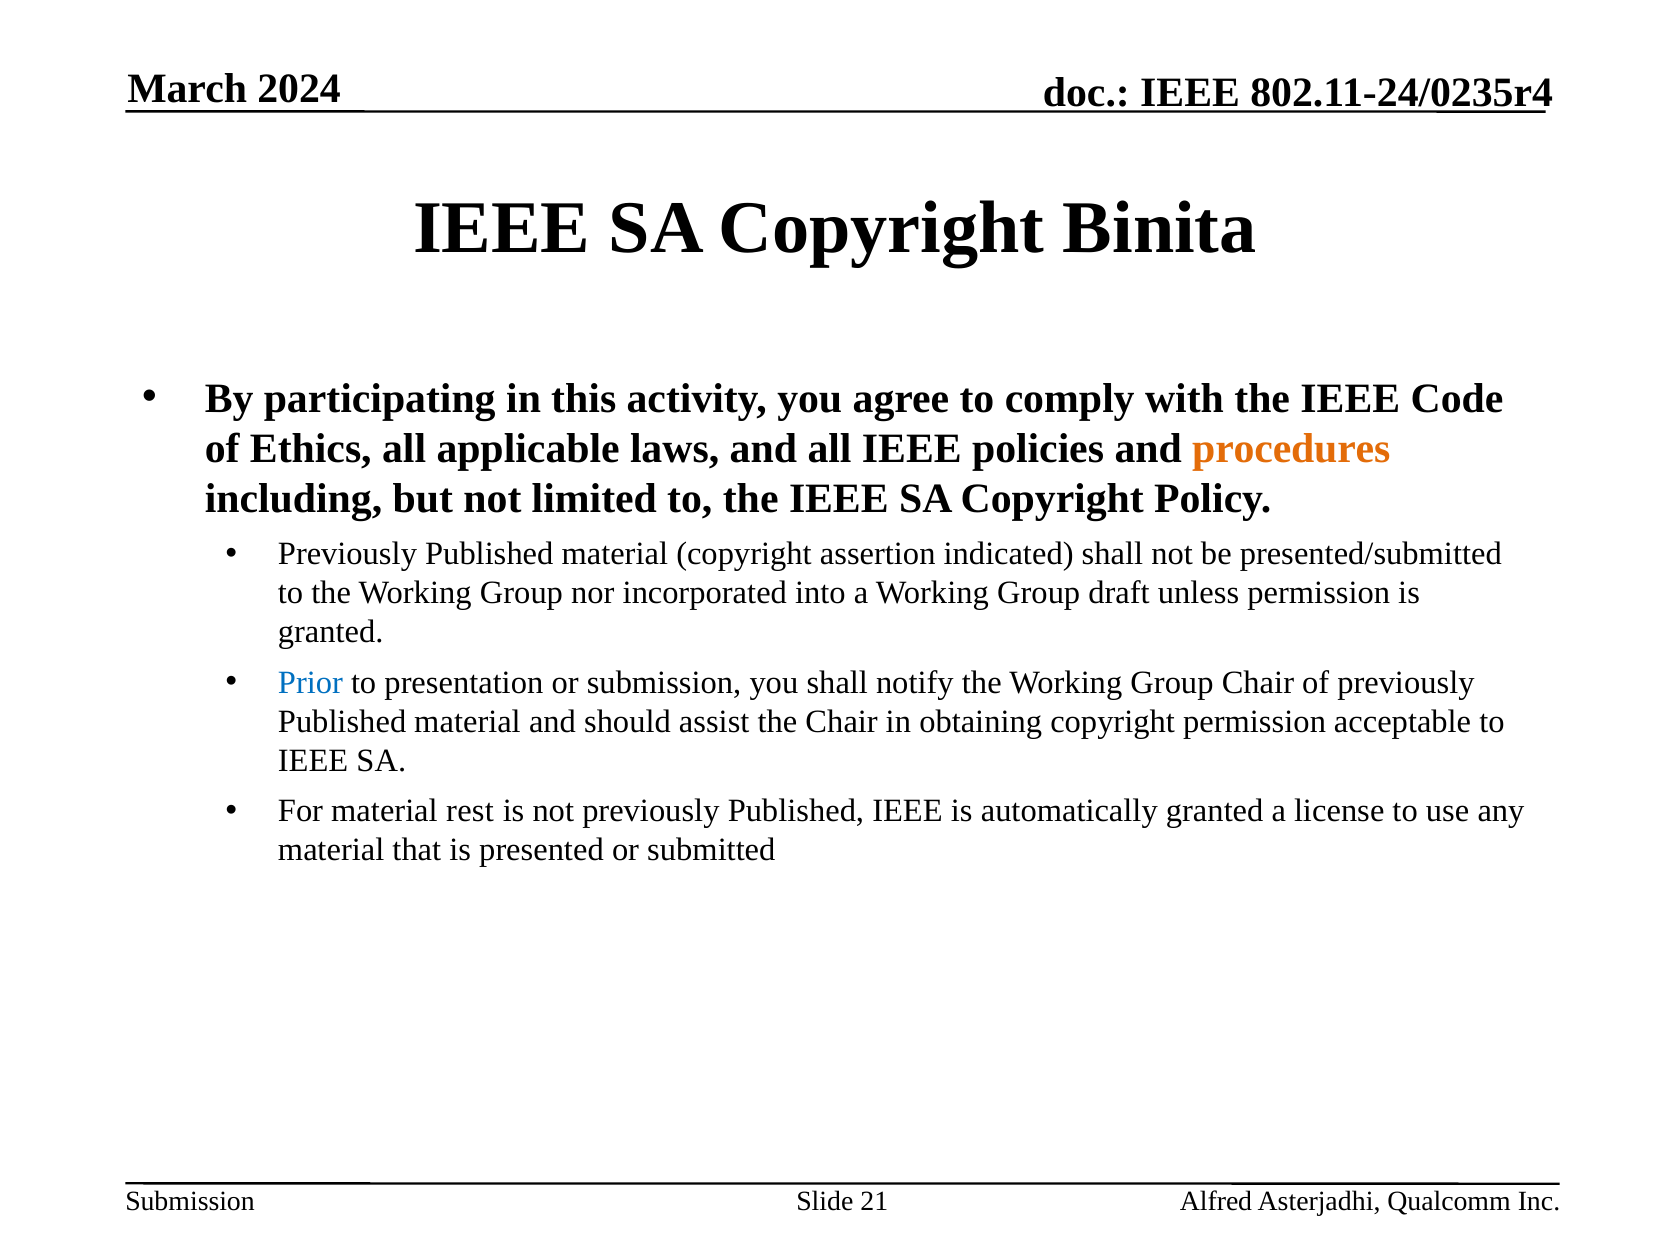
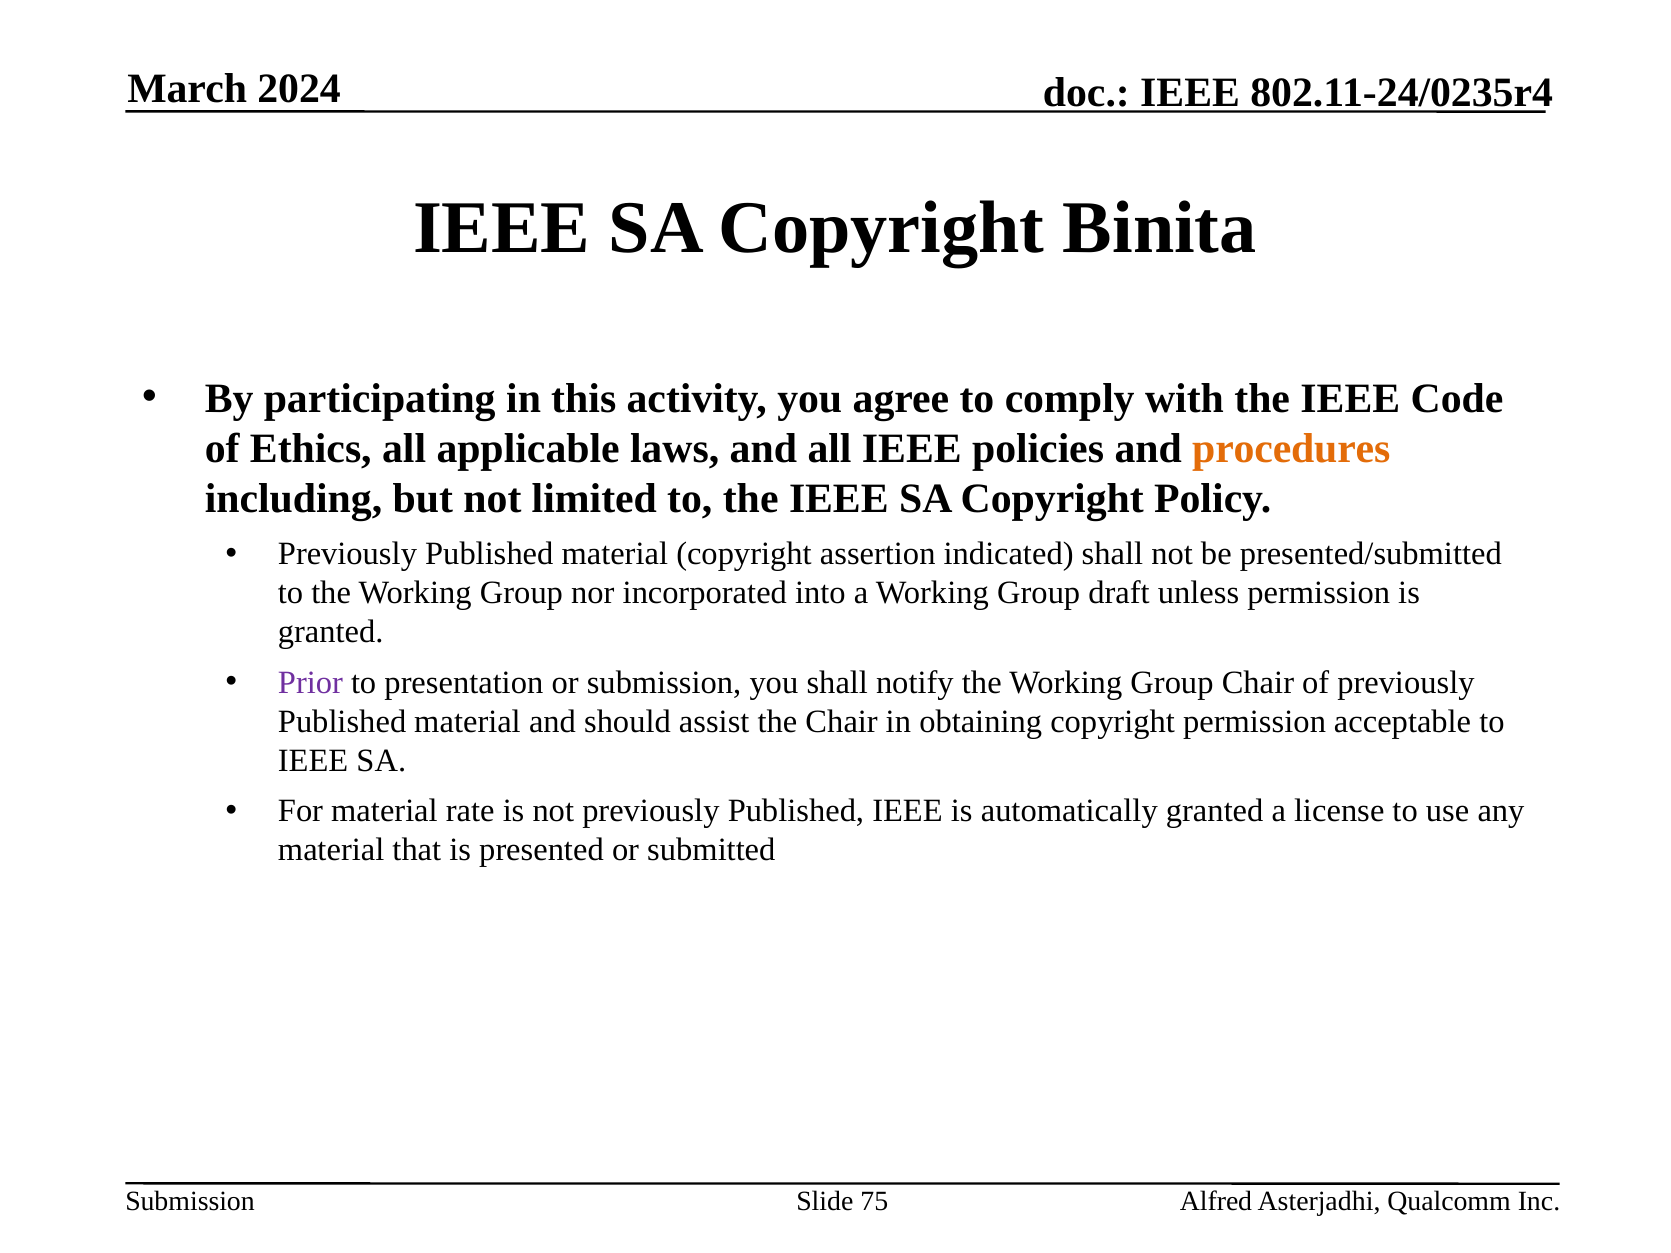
Prior colour: blue -> purple
rest: rest -> rate
21: 21 -> 75
